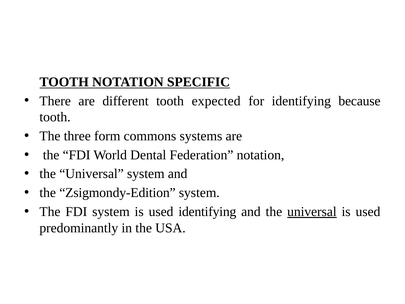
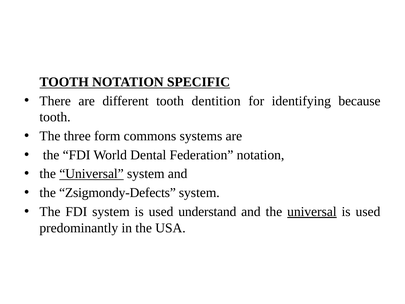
expected: expected -> dentition
Universal at (92, 174) underline: none -> present
Zsigmondy-Edition: Zsigmondy-Edition -> Zsigmondy-Defects
used identifying: identifying -> understand
